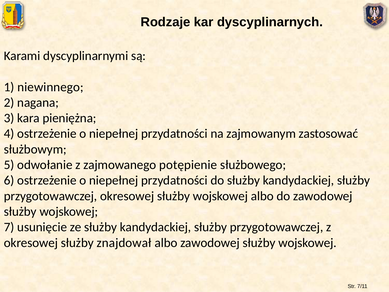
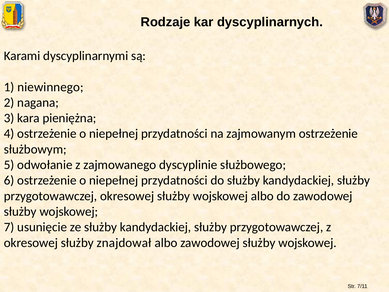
zajmowanym zastosować: zastosować -> ostrzeżenie
potępienie: potępienie -> dyscyplinie
